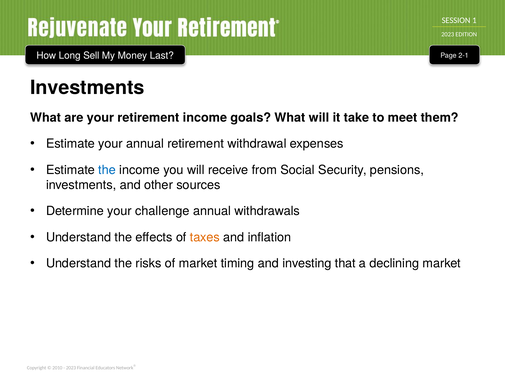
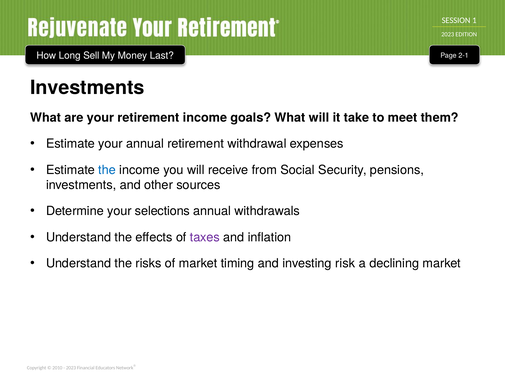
challenge: challenge -> selections
taxes colour: orange -> purple
that: that -> risk
